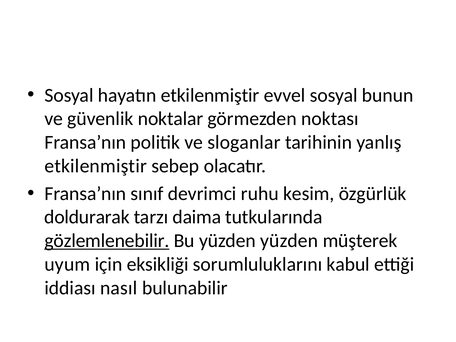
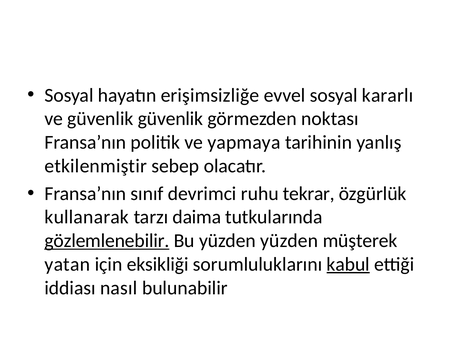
hayatın etkilenmiştir: etkilenmiştir -> erişimsizliğe
bunun: bunun -> kararlı
güvenlik noktalar: noktalar -> güvenlik
sloganlar: sloganlar -> yapmaya
kesim: kesim -> tekrar
doldurarak: doldurarak -> kullanarak
uyum: uyum -> yatan
kabul underline: none -> present
